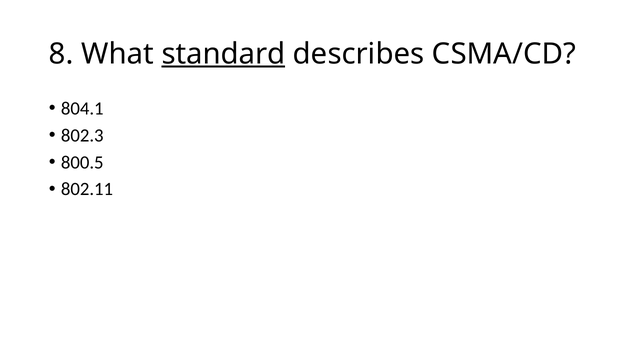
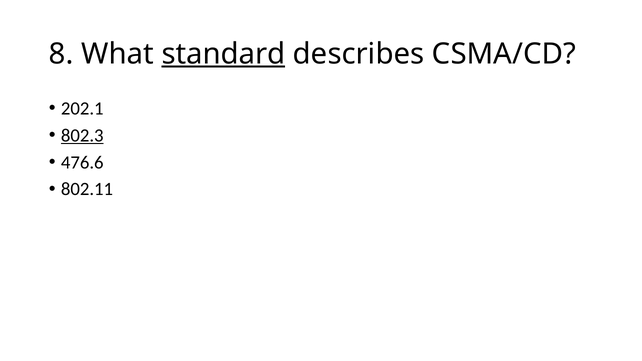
804.1: 804.1 -> 202.1
802.3 underline: none -> present
800.5: 800.5 -> 476.6
